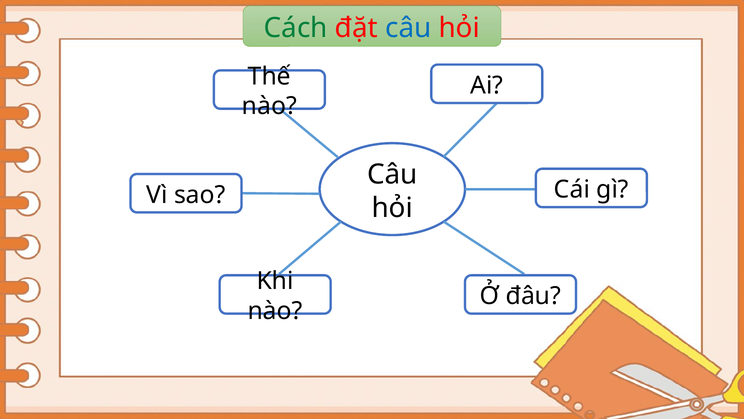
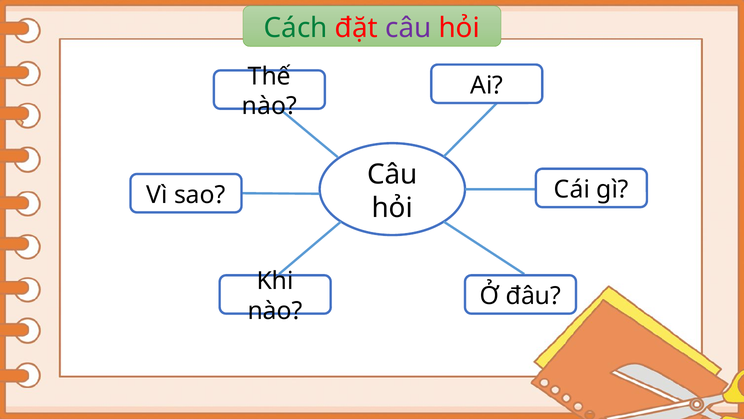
câu at (408, 28) colour: blue -> purple
